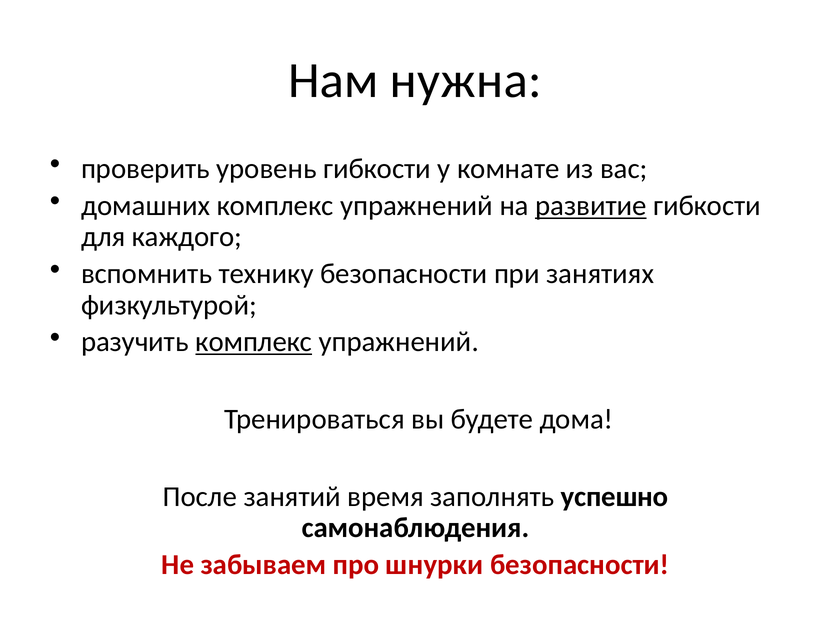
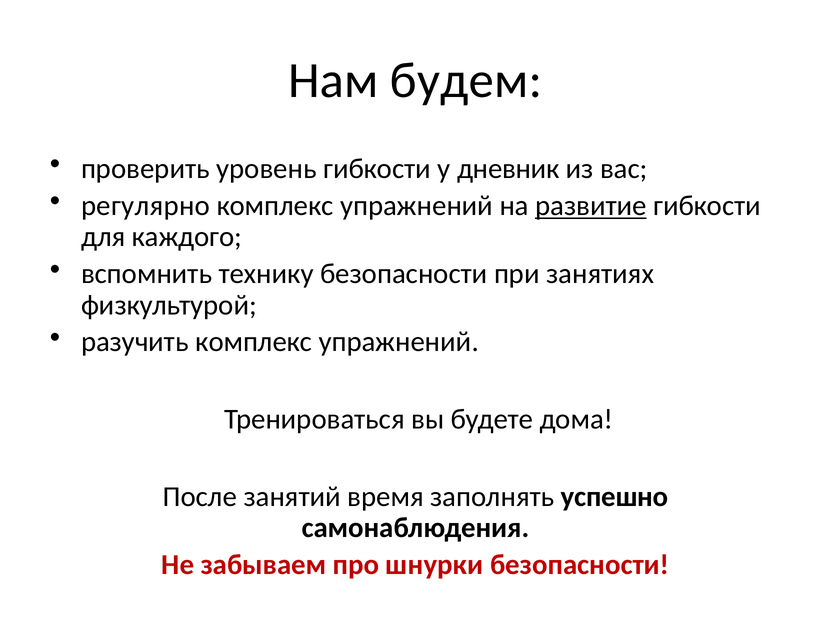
нужна: нужна -> будем
комнате: комнате -> дневник
домашних: домашних -> регулярно
комплекс at (254, 342) underline: present -> none
